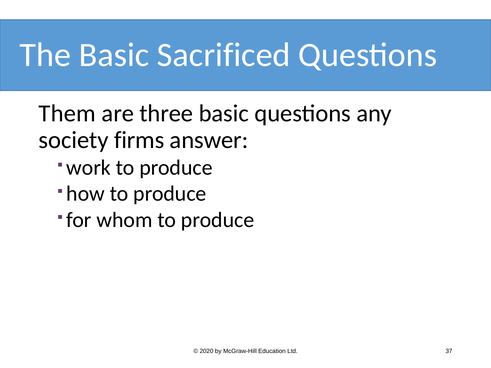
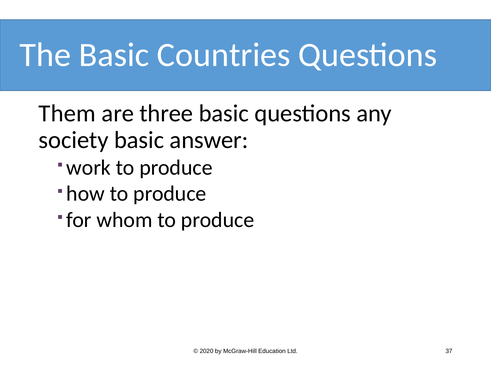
Sacrificed: Sacrificed -> Countries
society firms: firms -> basic
